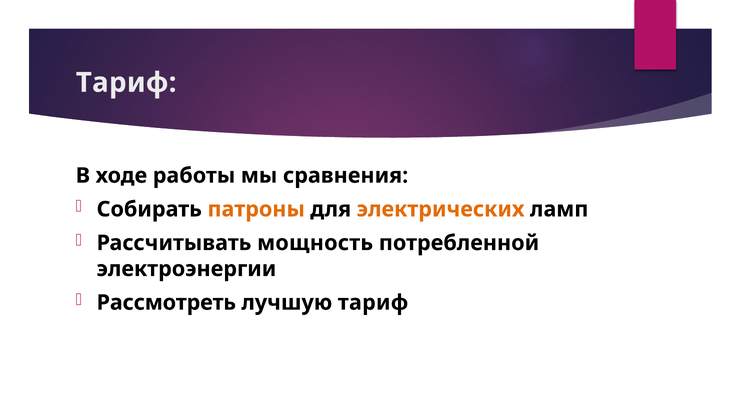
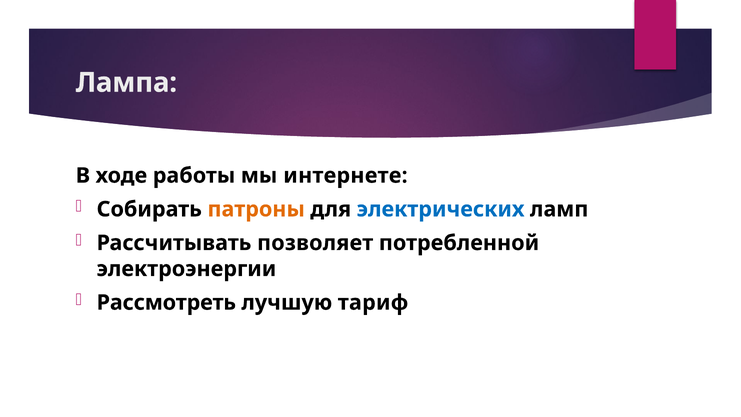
Тариф at (126, 83): Тариф -> Лампа
сравнения: сравнения -> интернете
электрических colour: orange -> blue
мощность: мощность -> позволяет
